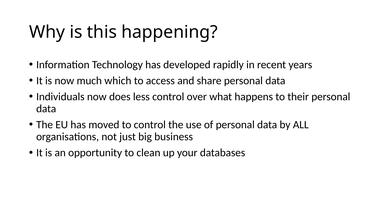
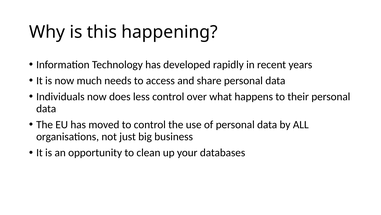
which: which -> needs
